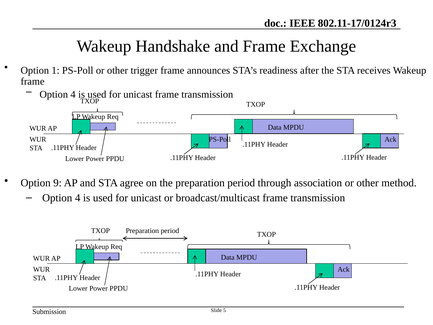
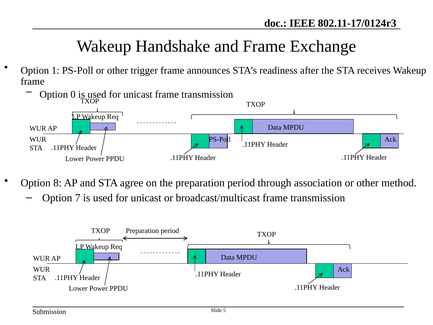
4 at (73, 94): 4 -> 0
9: 9 -> 8
4 at (78, 198): 4 -> 7
